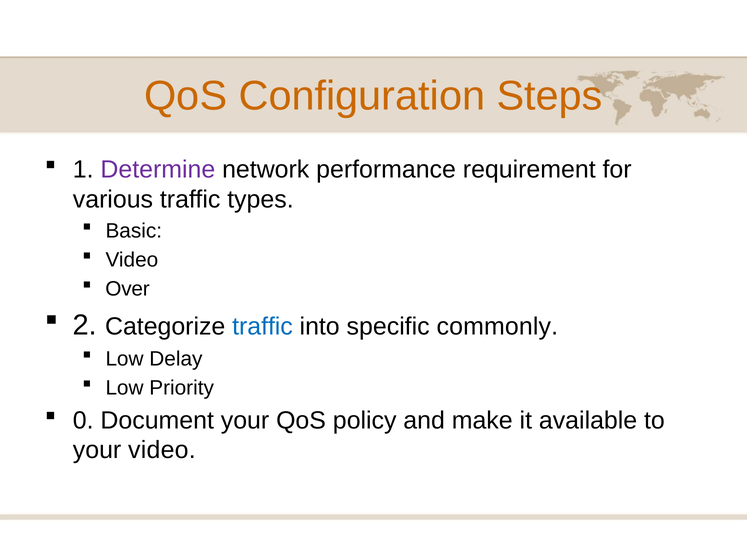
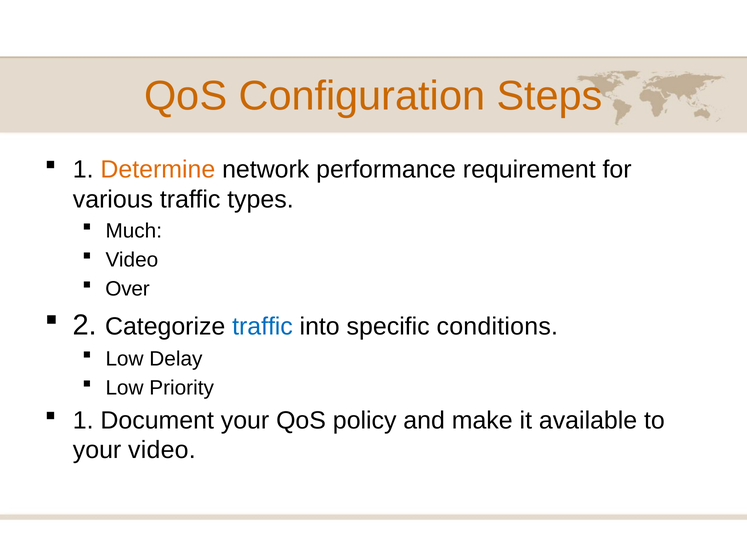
Determine colour: purple -> orange
Basic: Basic -> Much
commonly: commonly -> conditions
0 at (83, 421): 0 -> 1
